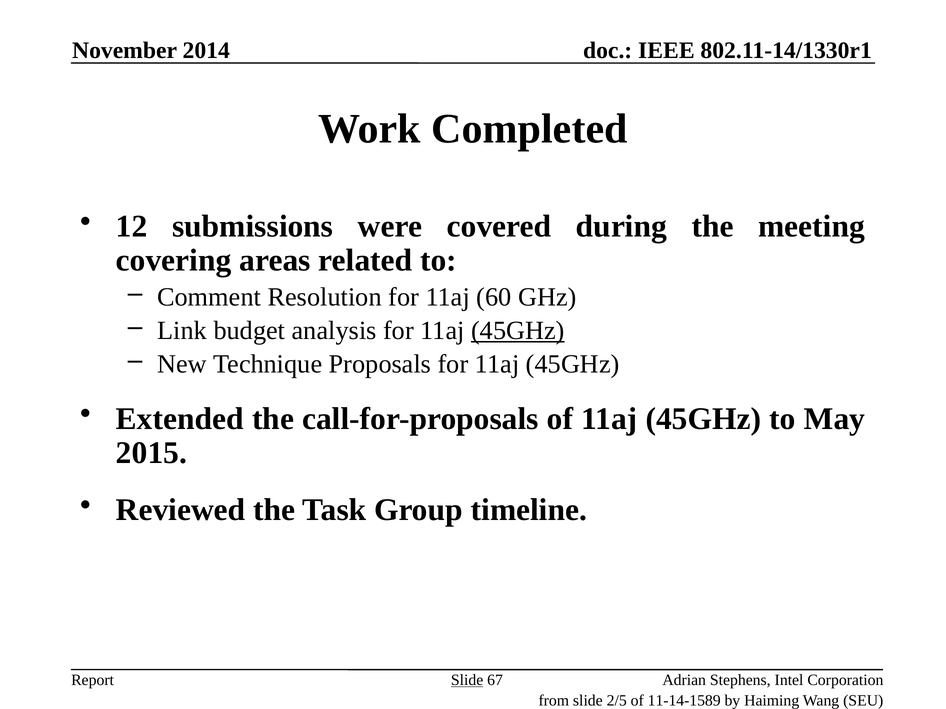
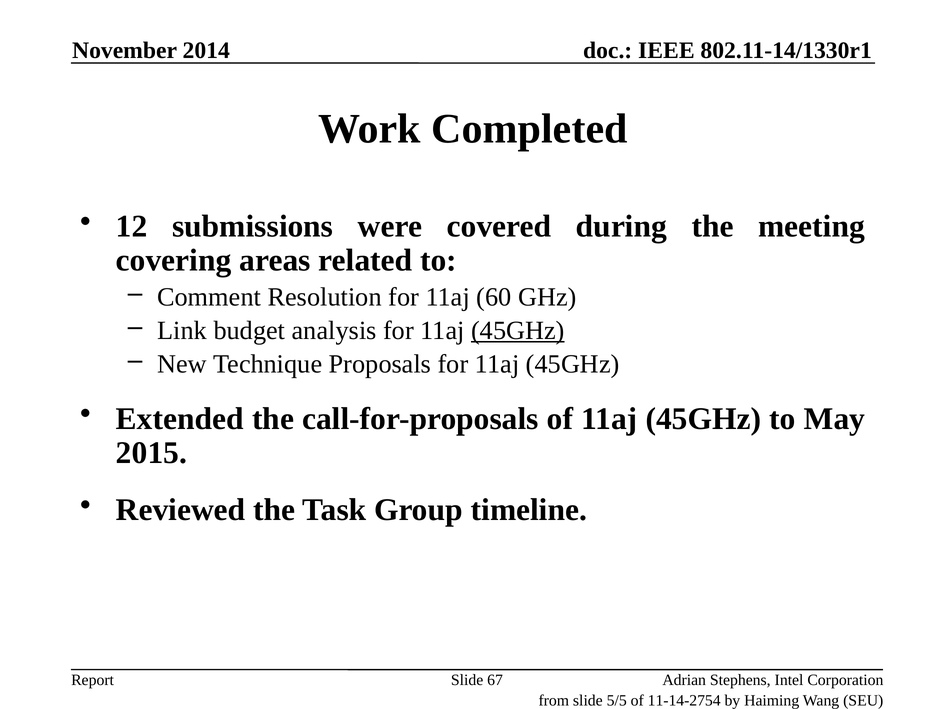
Slide at (467, 680) underline: present -> none
2/5: 2/5 -> 5/5
11-14-1589: 11-14-1589 -> 11-14-2754
